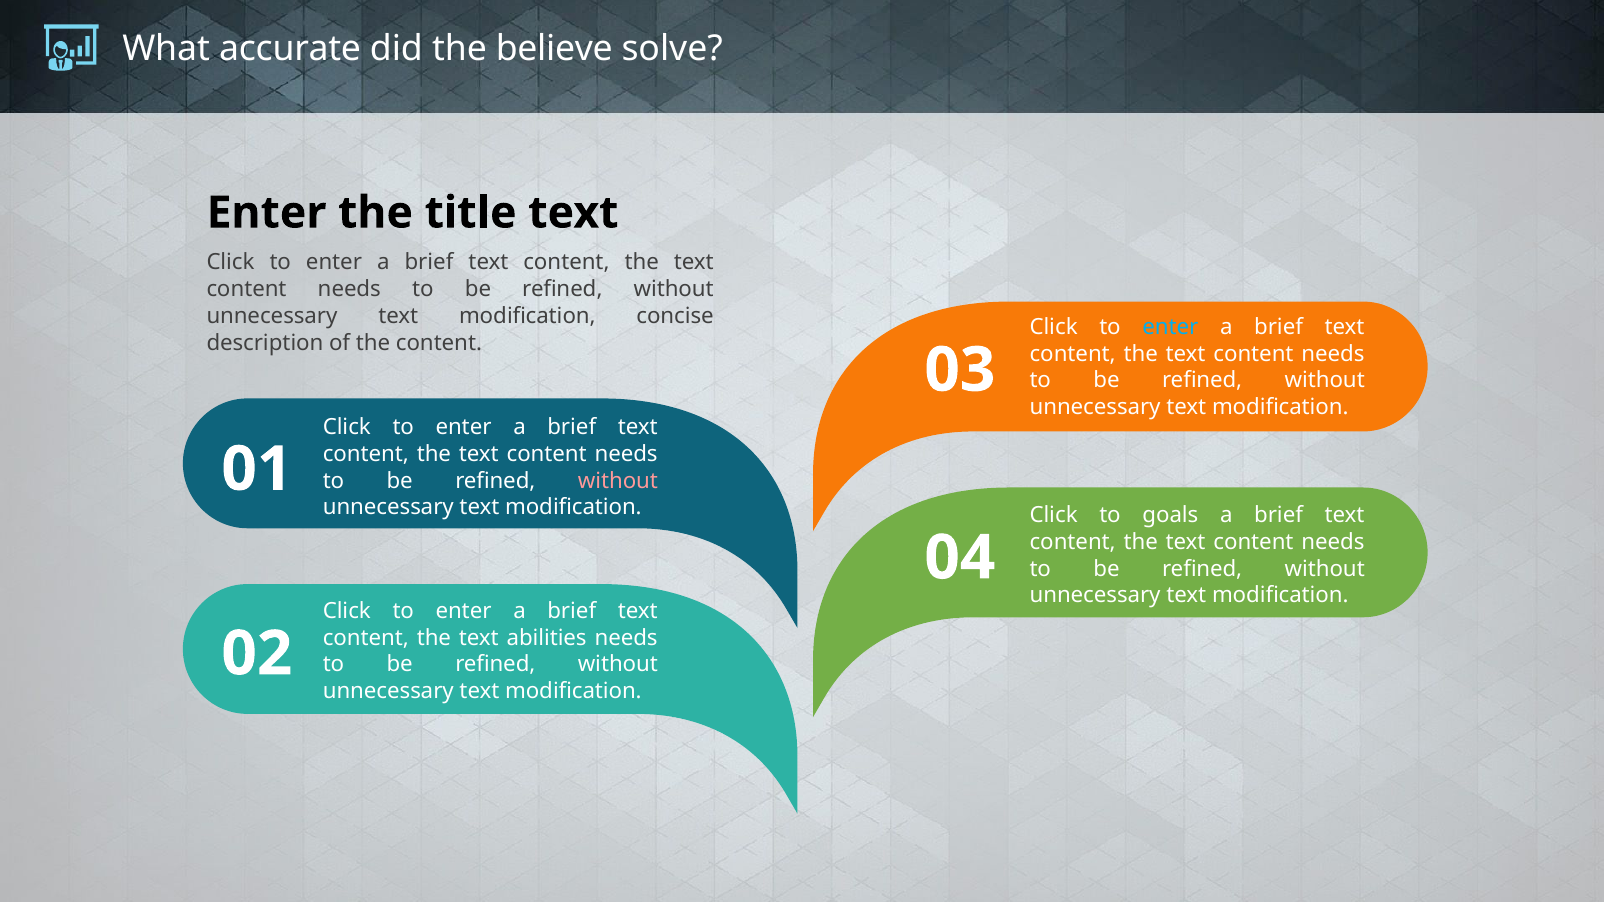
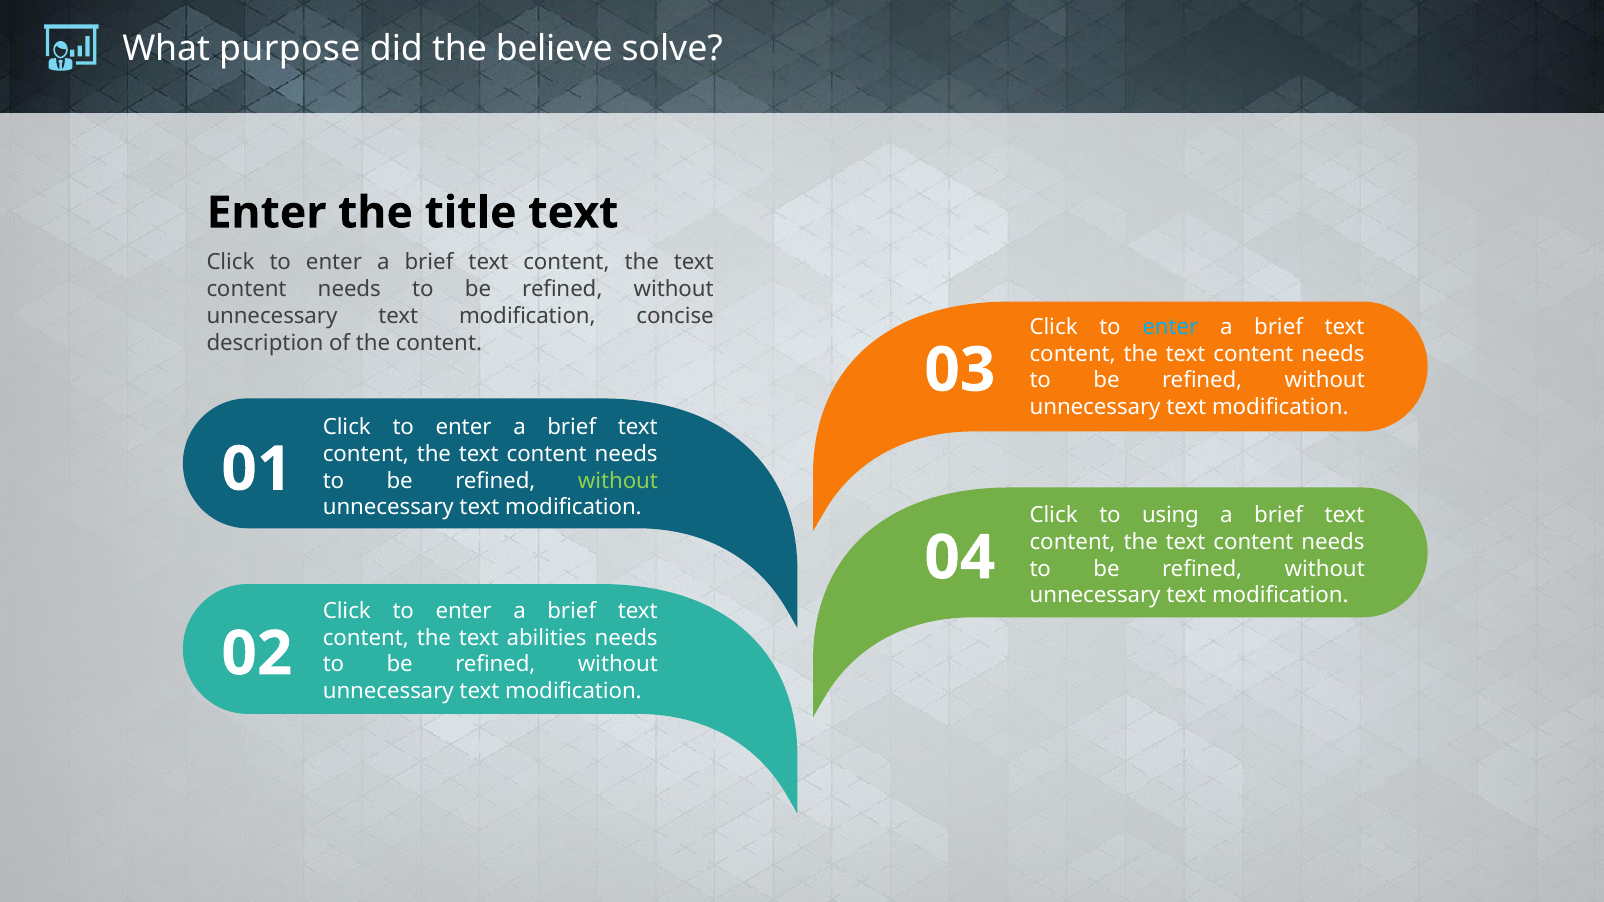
accurate: accurate -> purpose
without at (618, 481) colour: pink -> light green
goals: goals -> using
